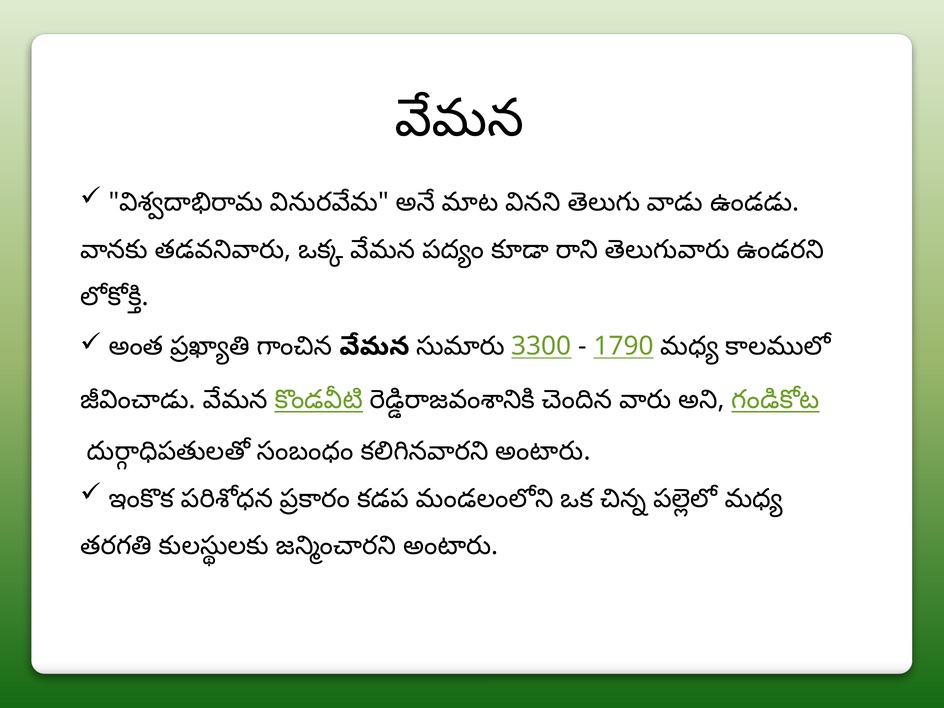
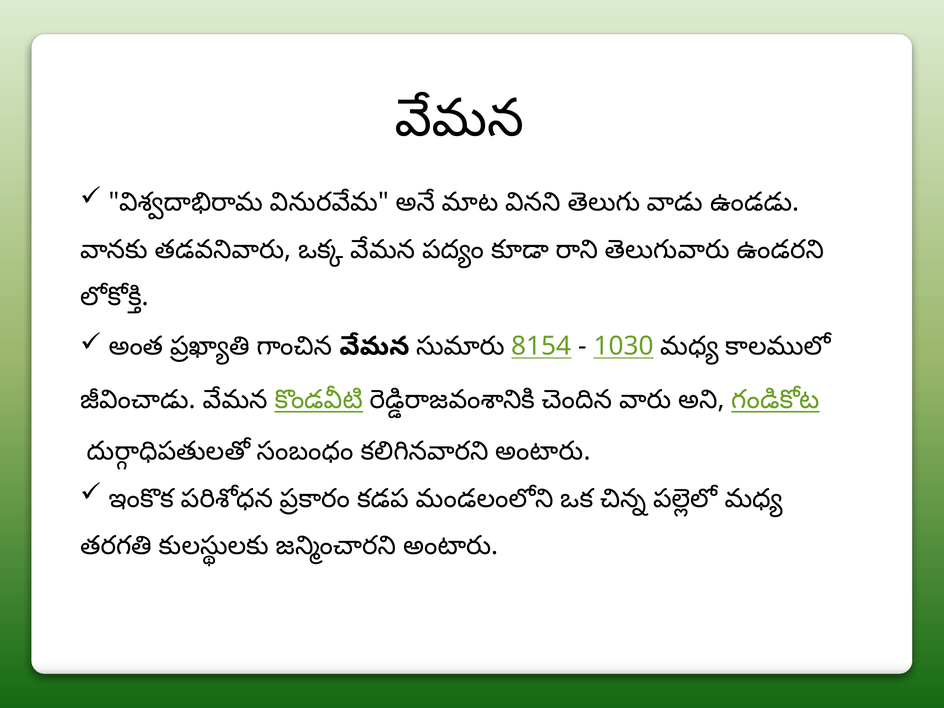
3300: 3300 -> 8154
1790: 1790 -> 1030
